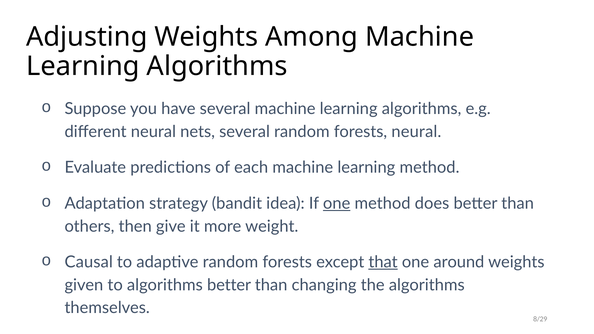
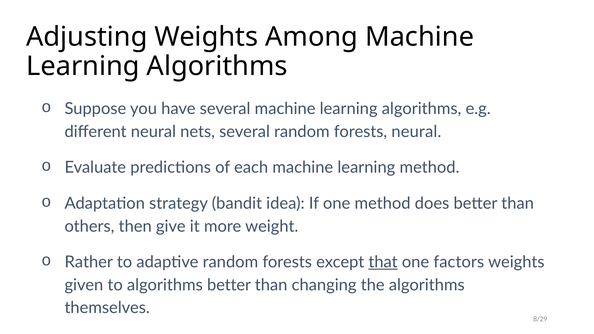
one at (337, 204) underline: present -> none
Causal: Causal -> Rather
around: around -> factors
